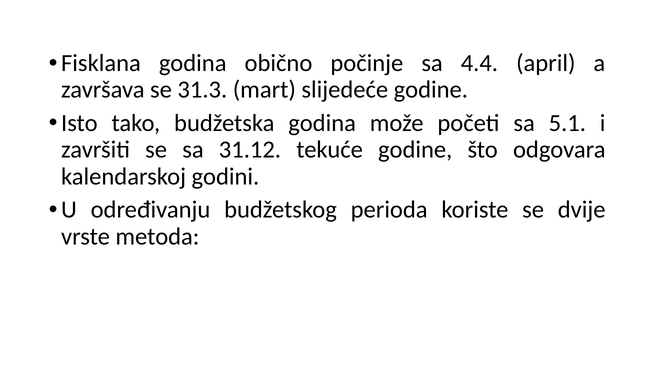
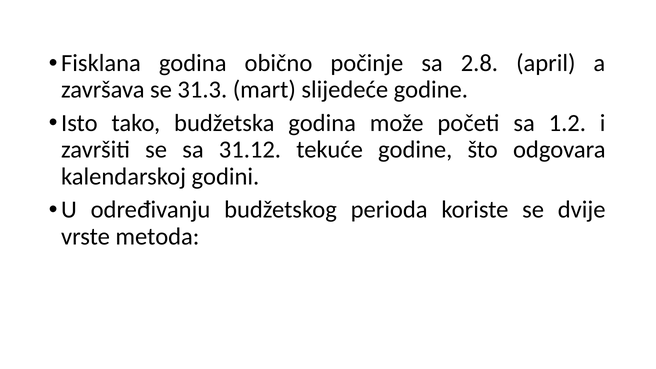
4.4: 4.4 -> 2.8
5.1: 5.1 -> 1.2
